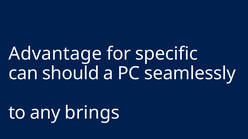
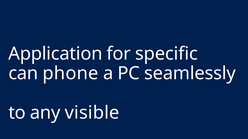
Advantage: Advantage -> Application
should: should -> phone
brings: brings -> visible
